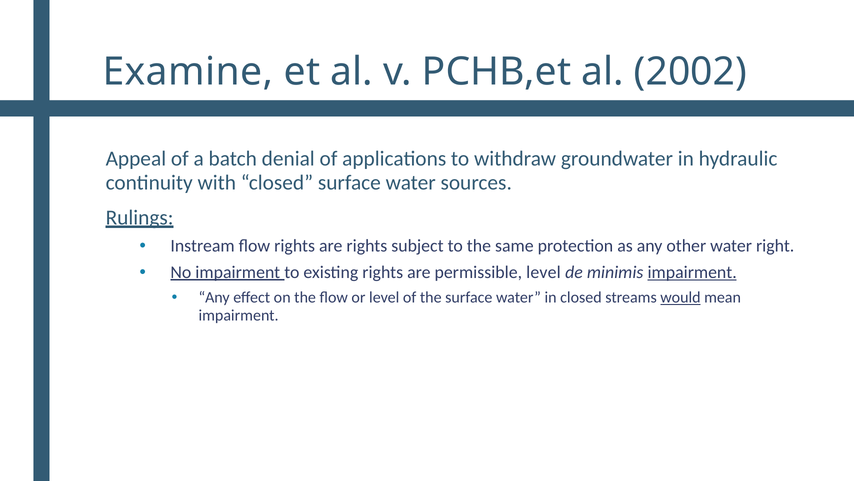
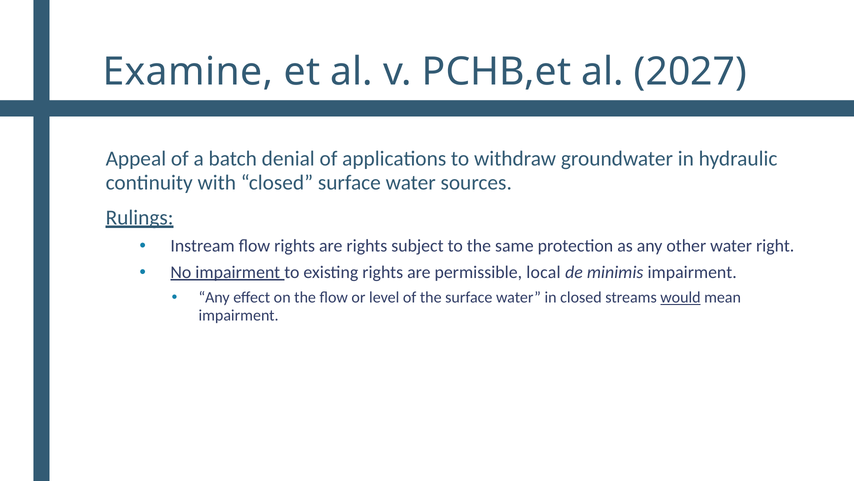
2002: 2002 -> 2027
permissible level: level -> local
impairment at (692, 272) underline: present -> none
